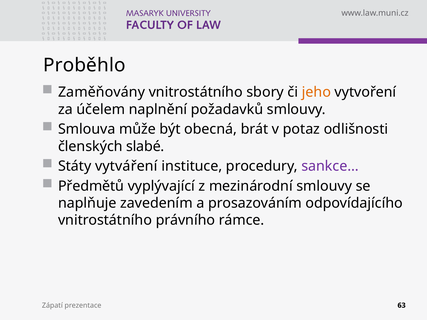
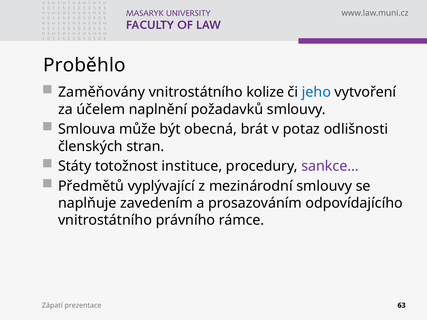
sbory: sbory -> kolize
jeho colour: orange -> blue
slabé: slabé -> stran
vytváření: vytváření -> totožnost
